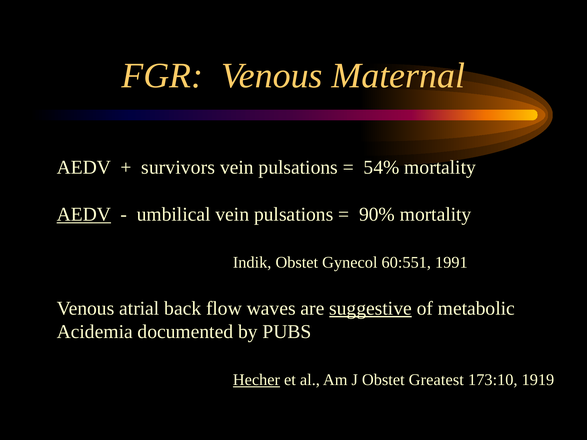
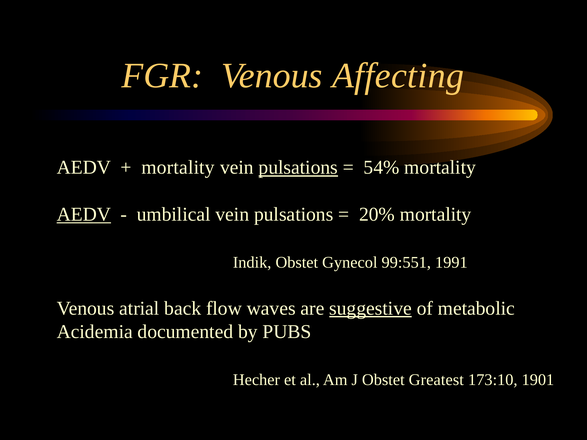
Maternal: Maternal -> Affecting
survivors at (178, 168): survivors -> mortality
pulsations at (298, 168) underline: none -> present
90%: 90% -> 20%
60:551: 60:551 -> 99:551
Hecher underline: present -> none
1919: 1919 -> 1901
